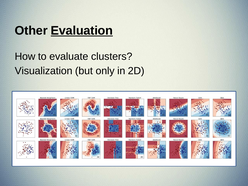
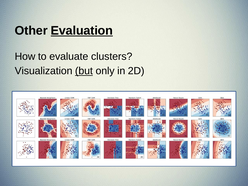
but underline: none -> present
